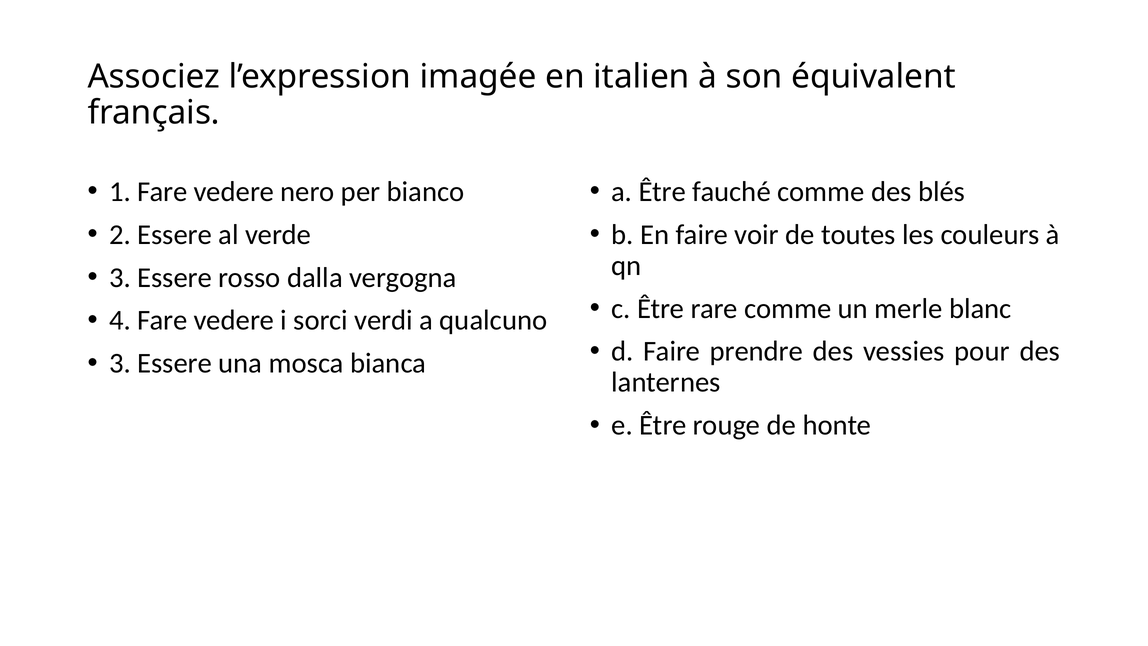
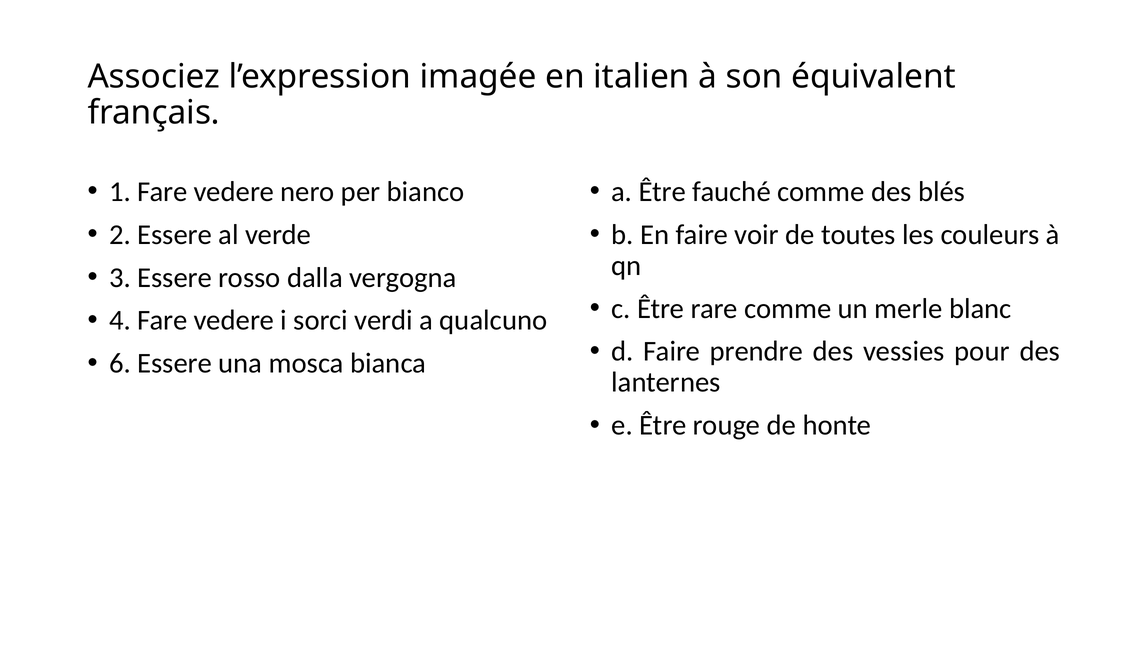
3 at (120, 363): 3 -> 6
